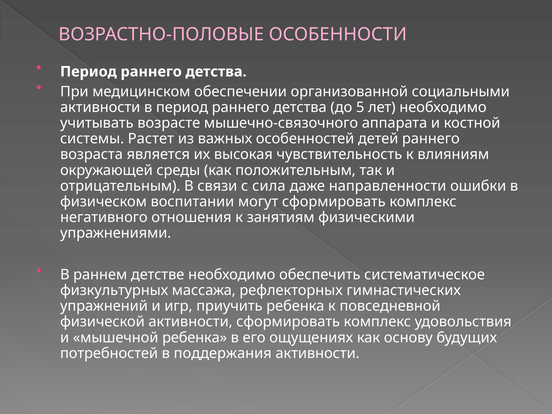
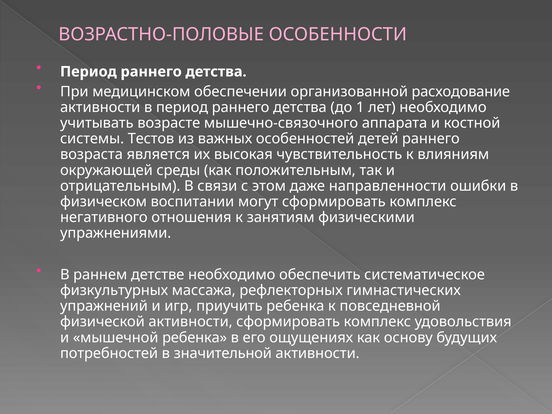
социальными: социальными -> расходование
5: 5 -> 1
Растет: Растет -> Тестов
сила: сила -> этом
поддержания: поддержания -> значительной
